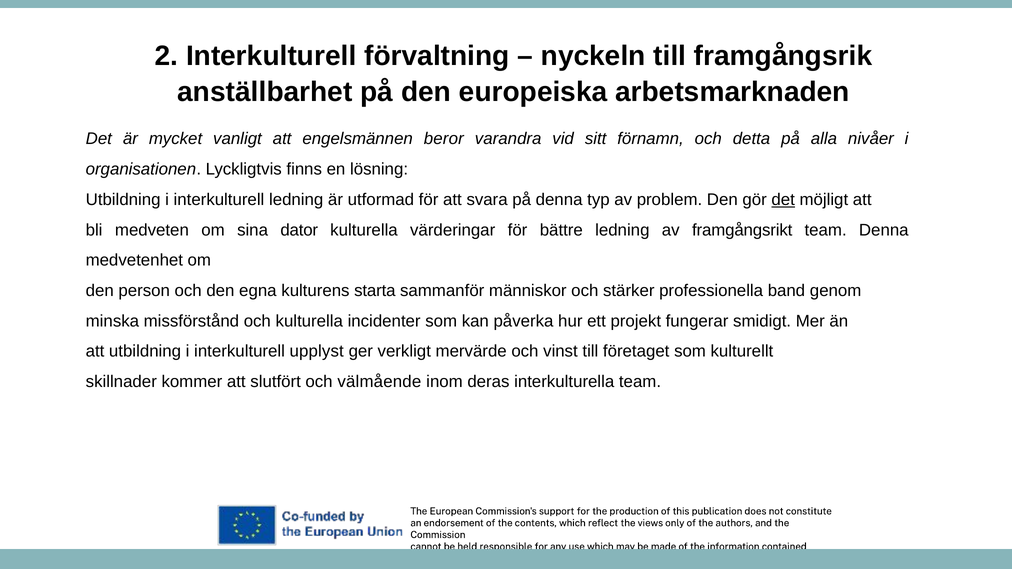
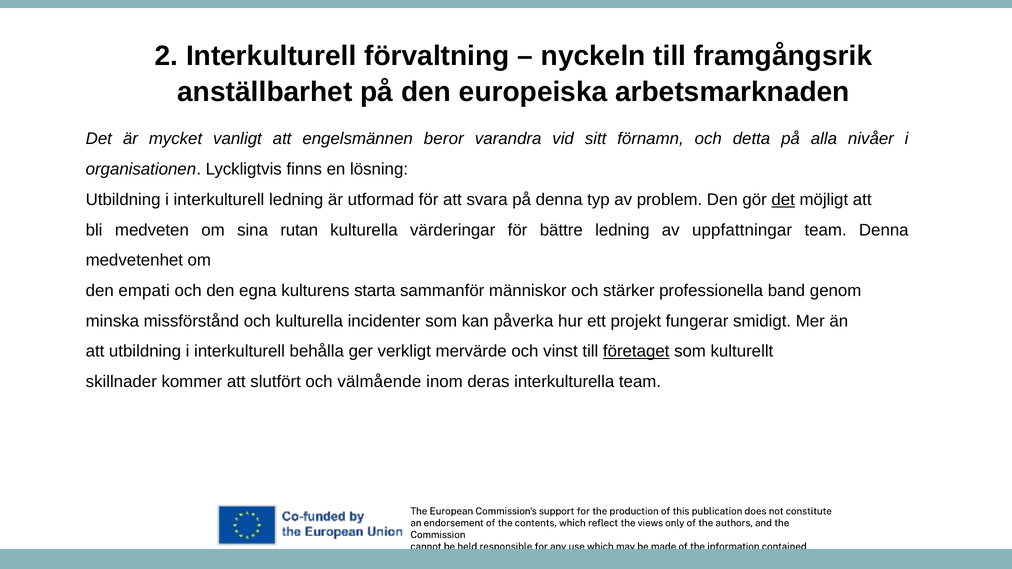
dator: dator -> rutan
framgångsrikt: framgångsrikt -> uppfattningar
person: person -> empati
upplyst: upplyst -> behålla
företaget underline: none -> present
